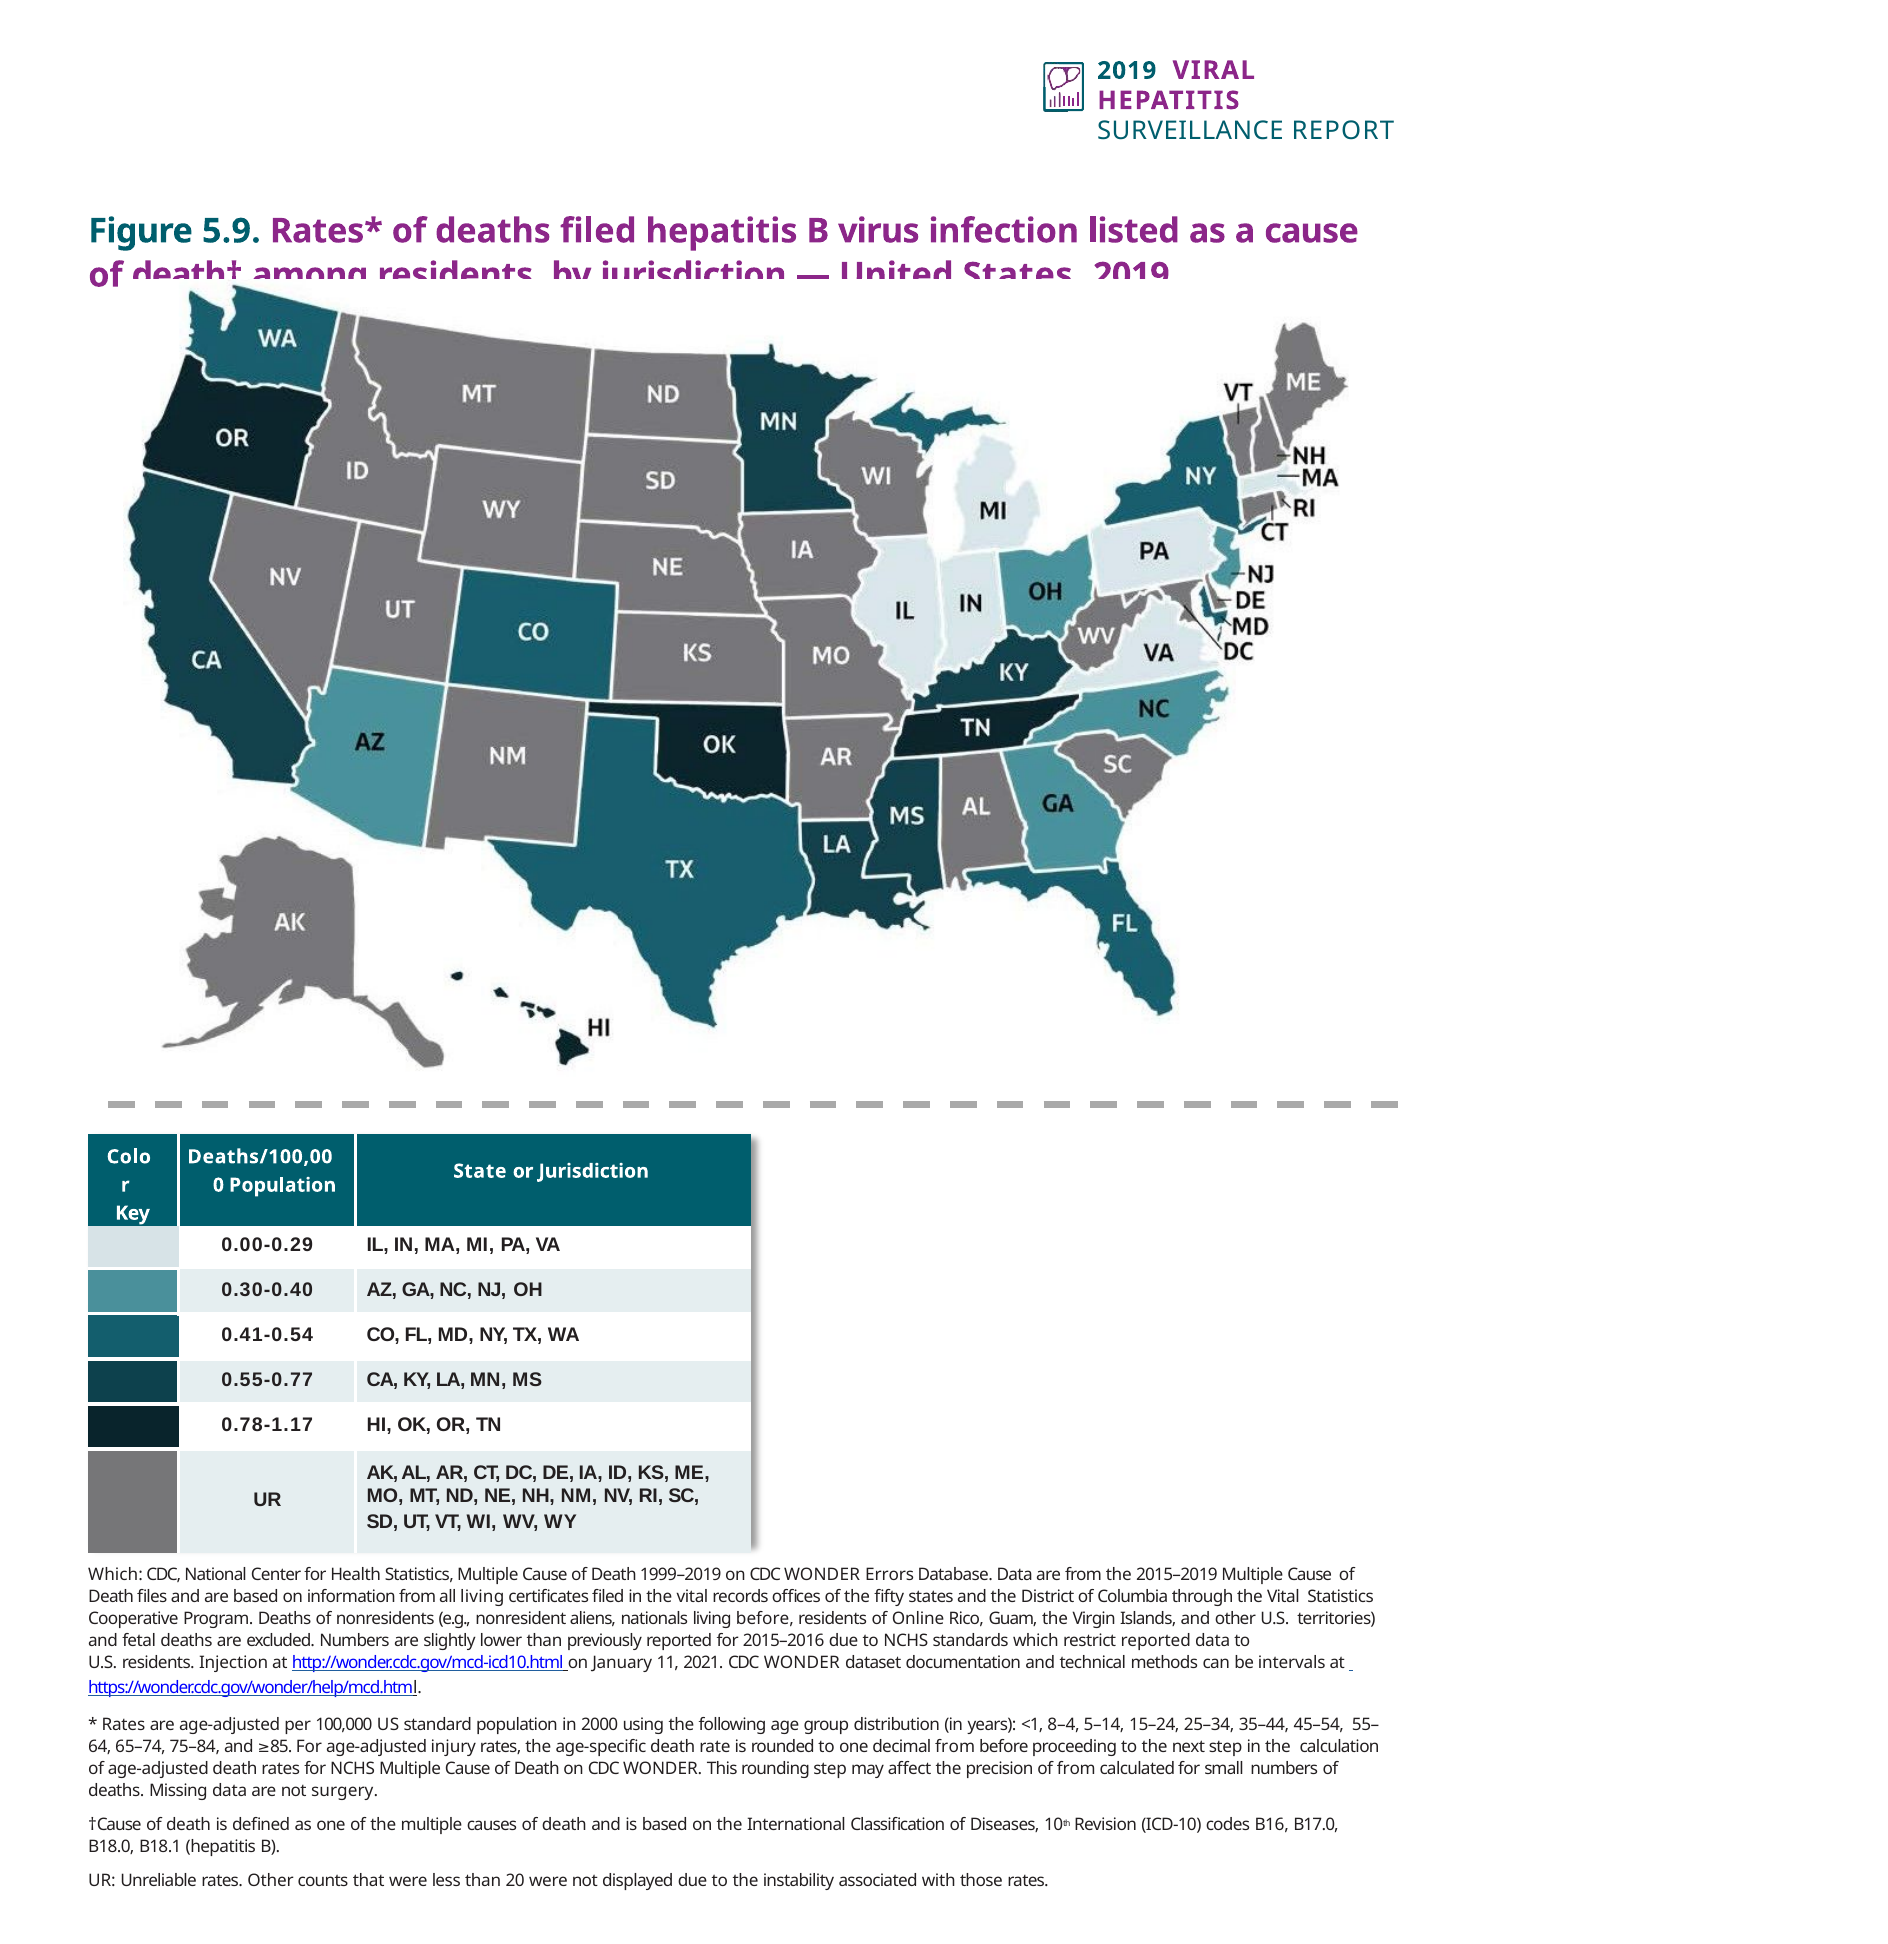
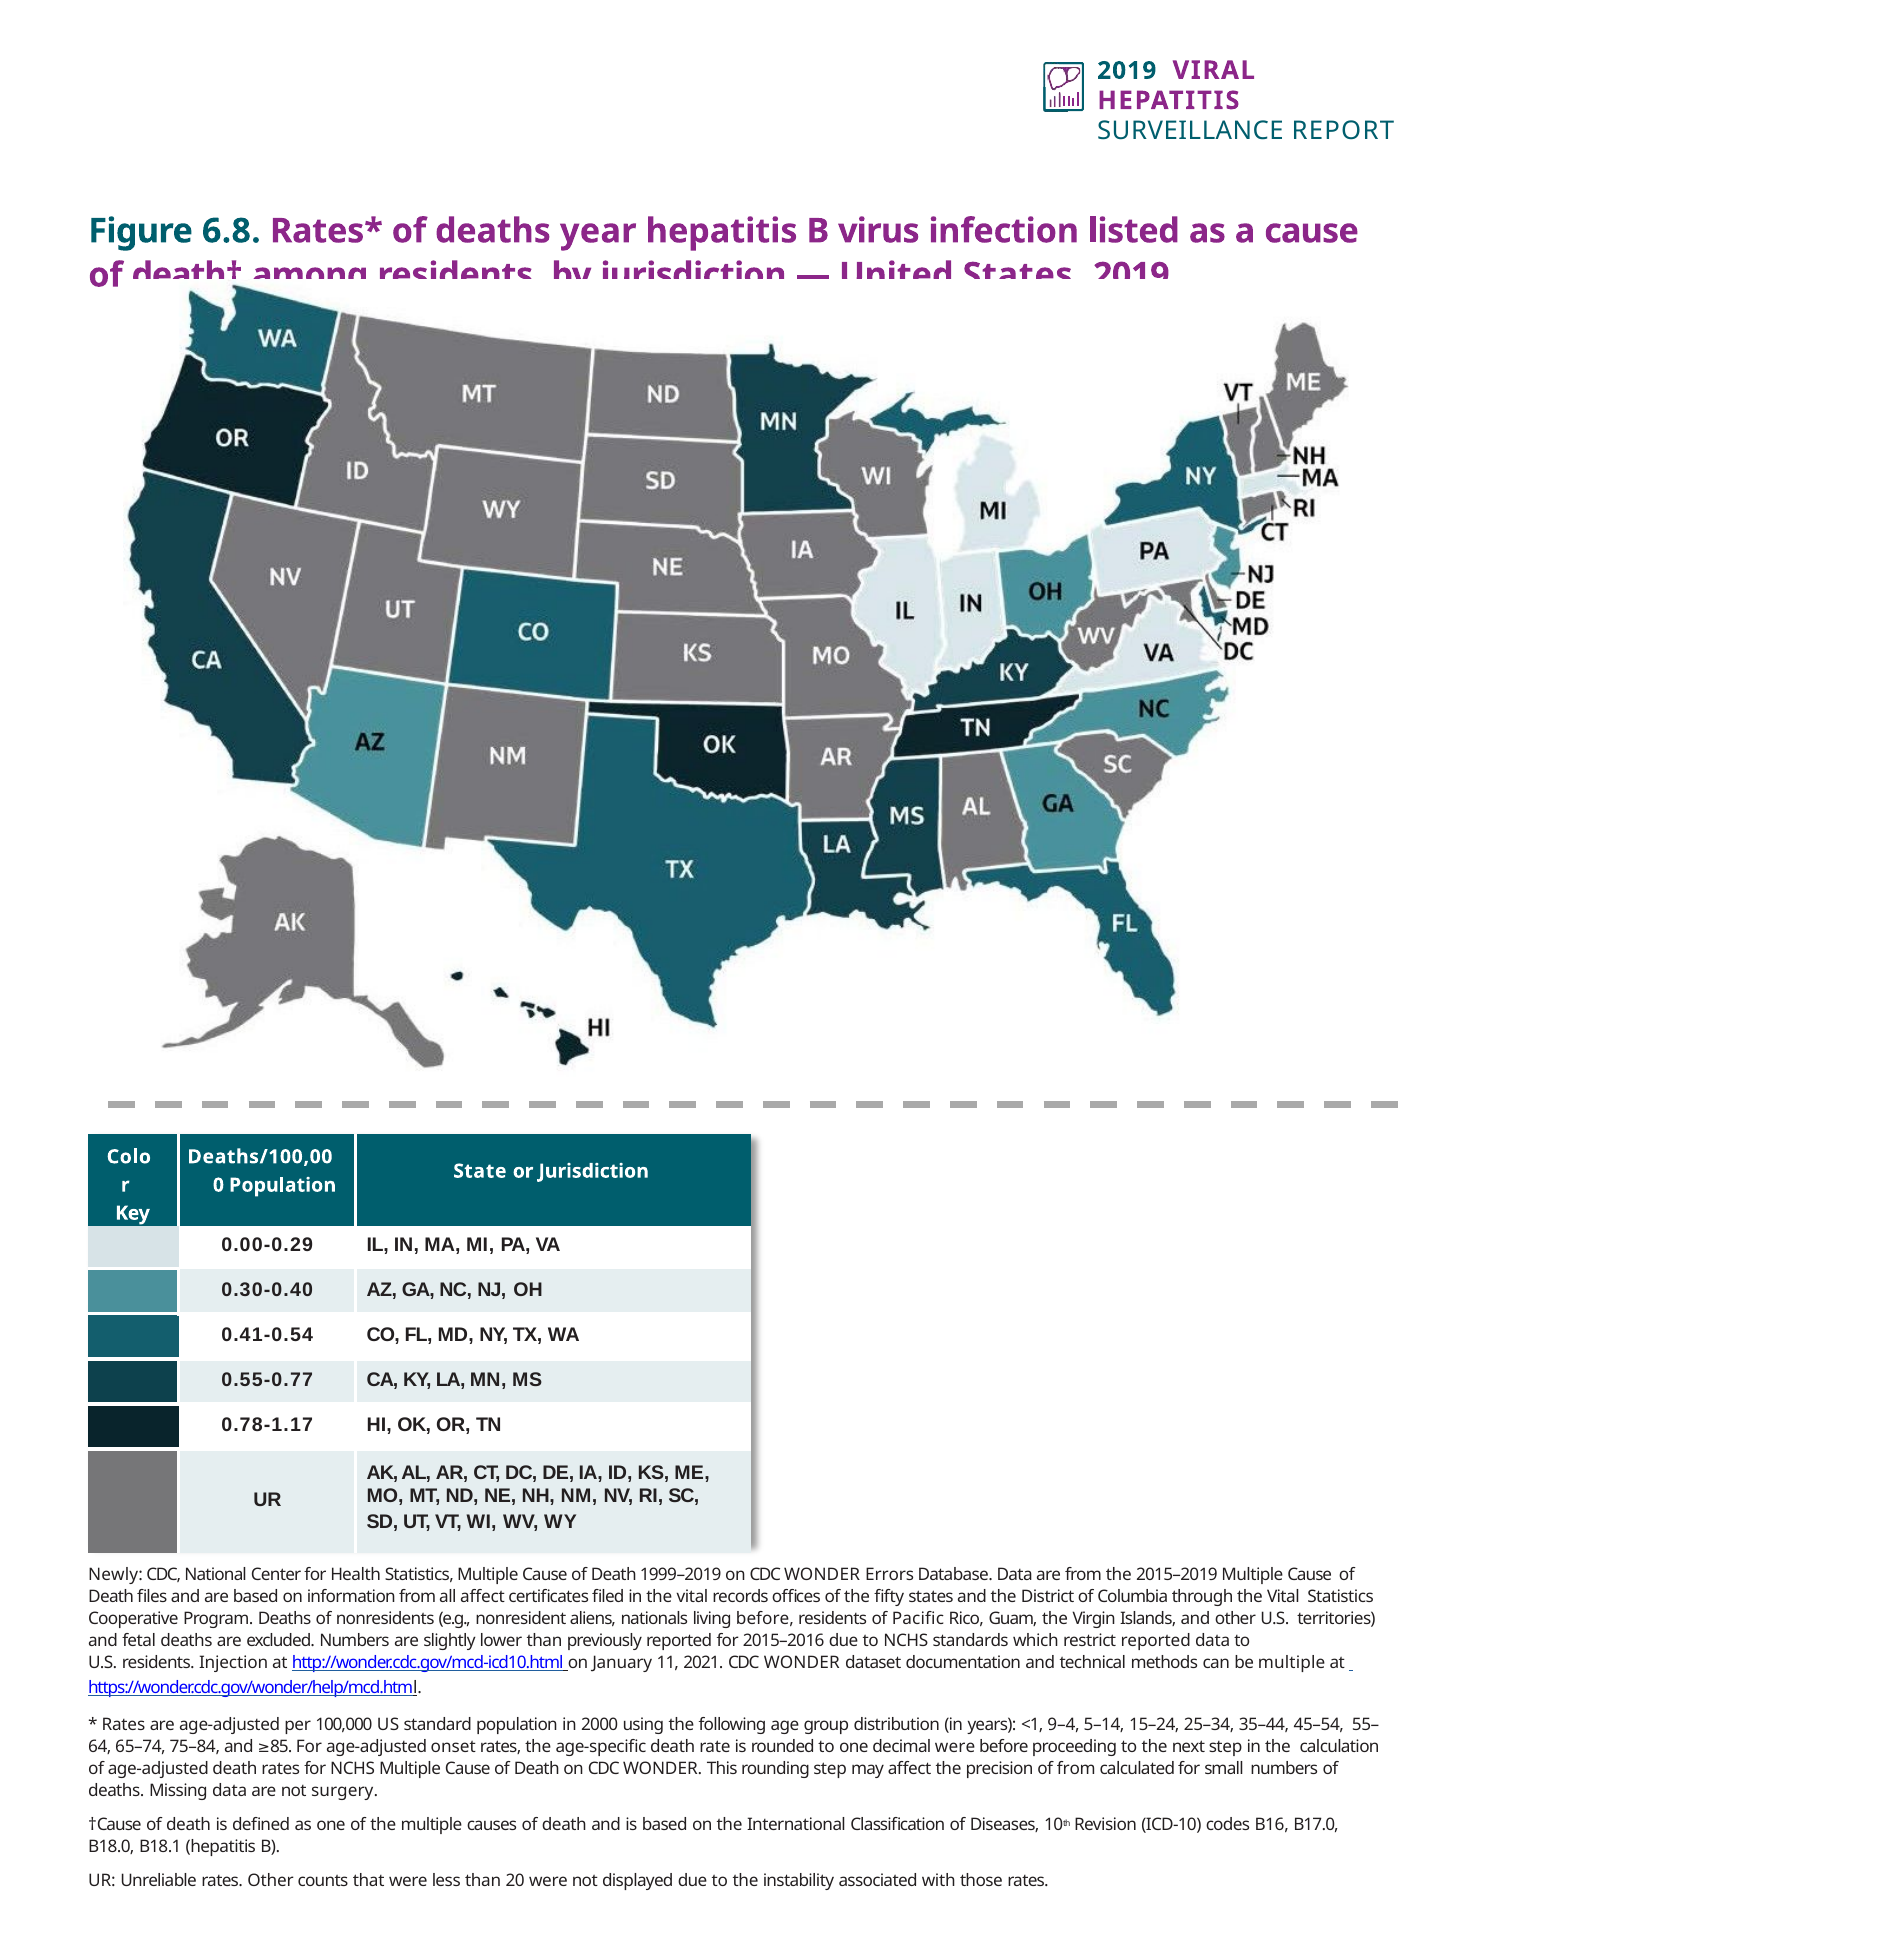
5.9: 5.9 -> 6.8
deaths filed: filed -> year
Which at (116, 1575): Which -> Newly
all living: living -> affect
Online: Online -> Pacific
be intervals: intervals -> multiple
8–4: 8–4 -> 9–4
injury: injury -> onset
decimal from: from -> were
